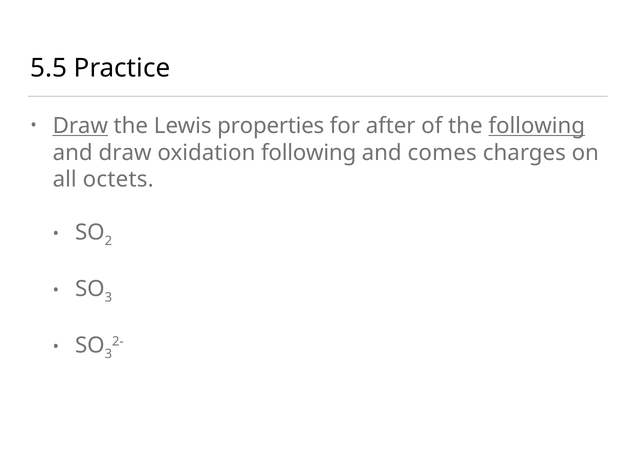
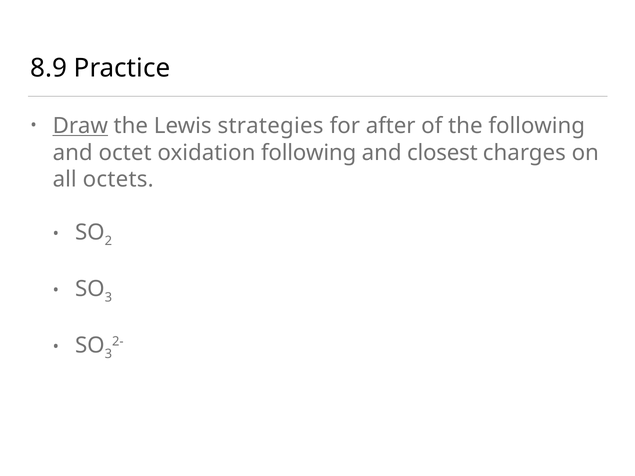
5.5: 5.5 -> 8.9
properties: properties -> strategies
following at (537, 126) underline: present -> none
and draw: draw -> octet
comes: comes -> closest
